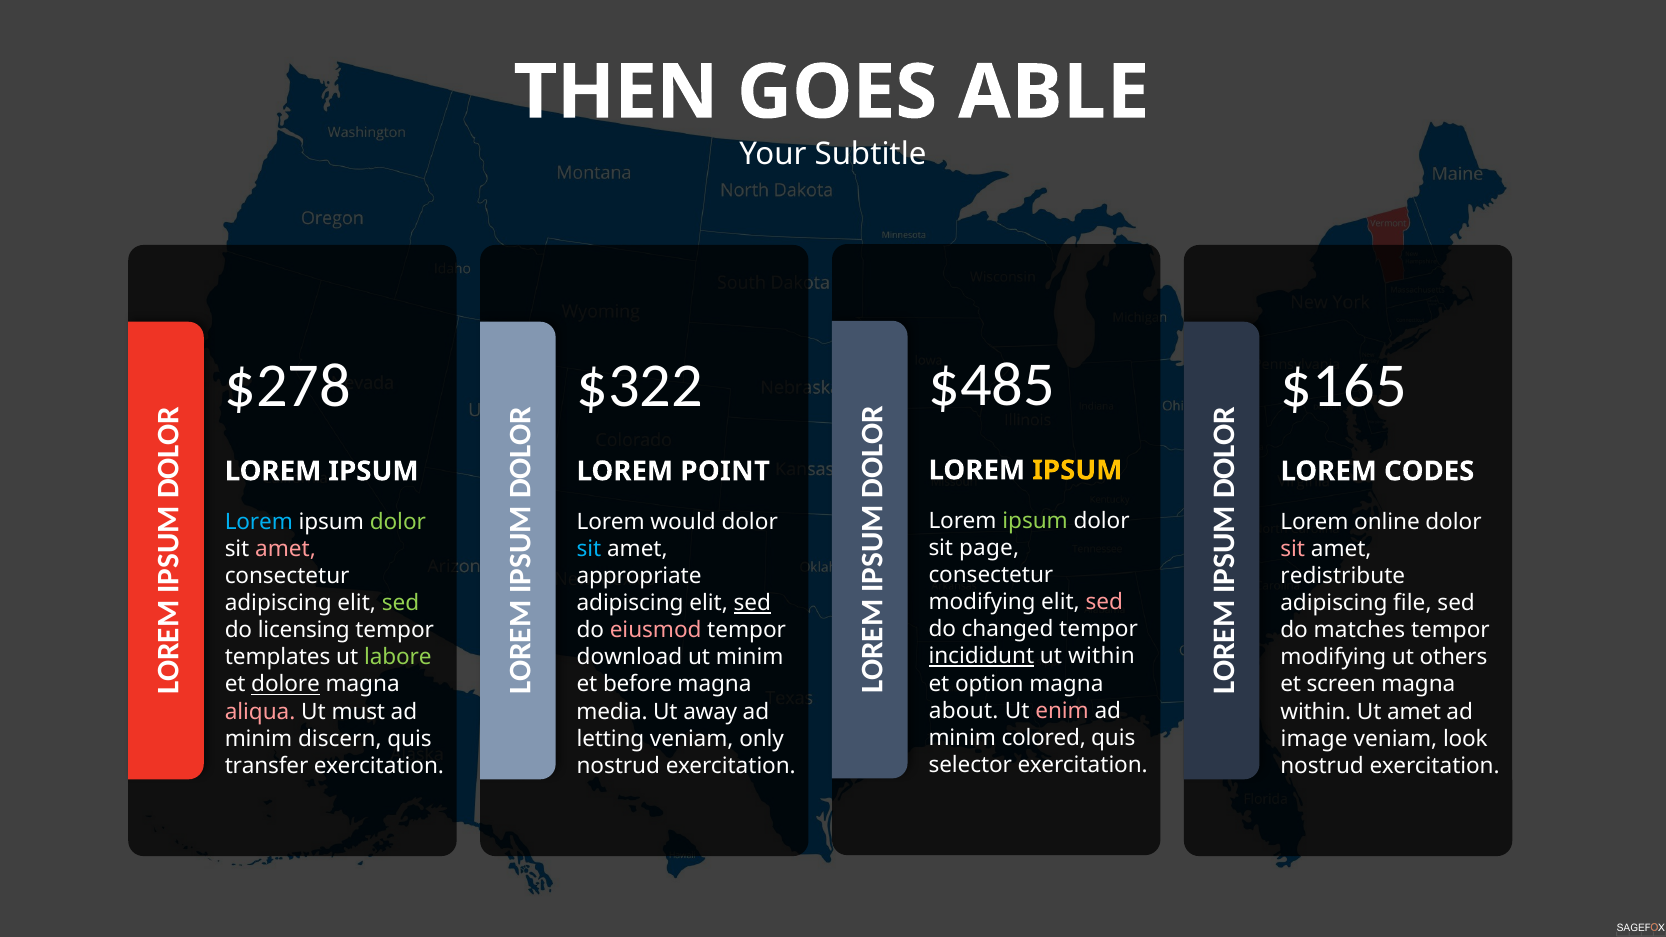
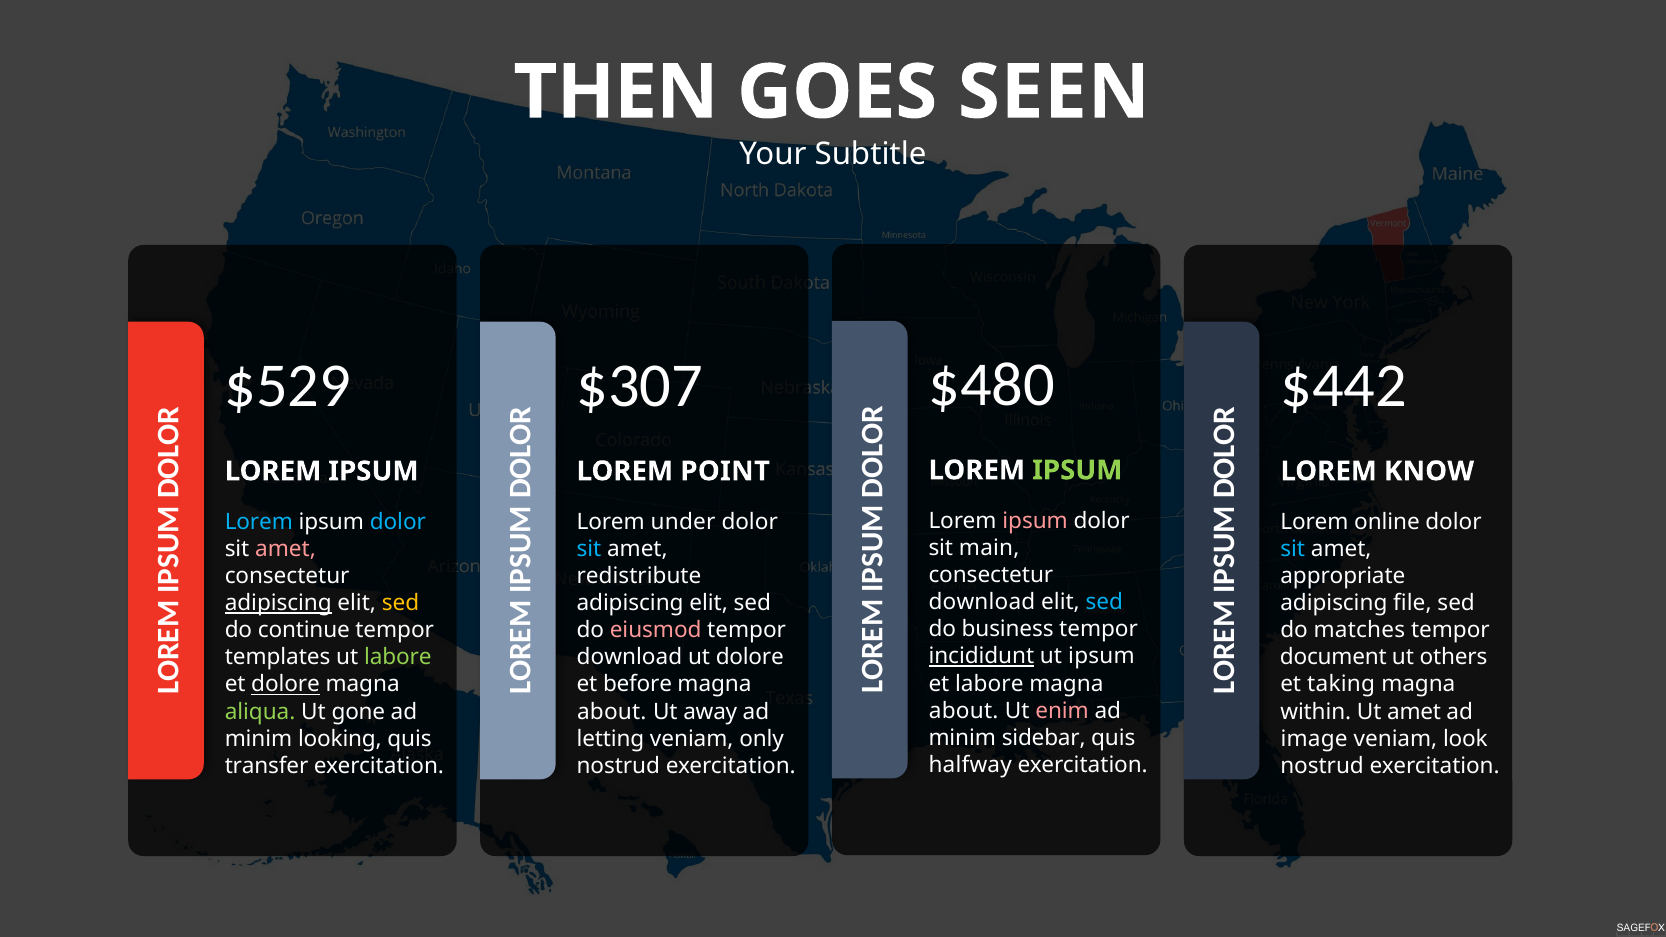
ABLE: ABLE -> SEEN
$485: $485 -> $480
$278: $278 -> $529
$322: $322 -> $307
$165: $165 -> $442
IPSUM at (1077, 470) colour: yellow -> light green
CODES: CODES -> KNOW
ipsum at (1035, 521) colour: light green -> pink
dolor at (398, 522) colour: light green -> light blue
would: would -> under
page: page -> main
sit at (1293, 549) colour: pink -> light blue
appropriate: appropriate -> redistribute
redistribute: redistribute -> appropriate
modifying at (982, 602): modifying -> download
sed at (1104, 602) colour: pink -> light blue
adipiscing at (278, 603) underline: none -> present
sed at (400, 603) colour: light green -> yellow
sed at (752, 603) underline: present -> none
changed: changed -> business
licensing: licensing -> continue
ut within: within -> ipsum
ut minim: minim -> dolore
modifying at (1333, 657): modifying -> document
et option: option -> labore
screen: screen -> taking
aliqua colour: pink -> light green
must: must -> gone
media at (612, 712): media -> about
colored: colored -> sidebar
discern: discern -> looking
selector: selector -> halfway
